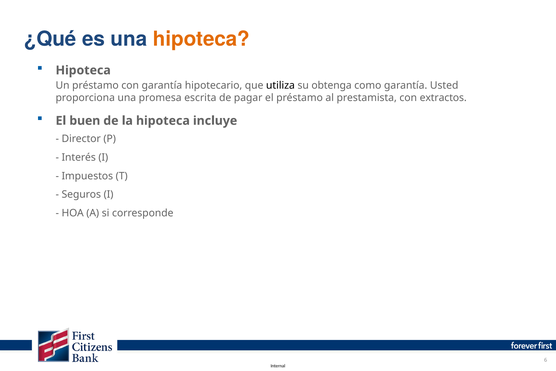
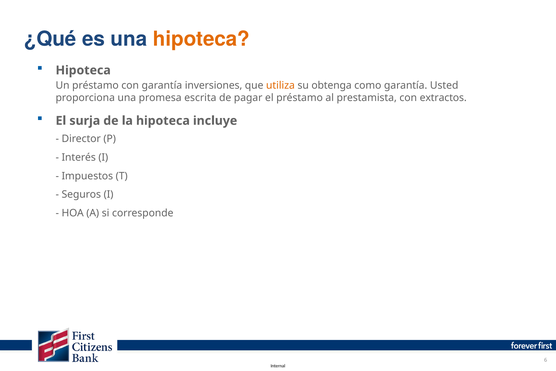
hipotecario: hipotecario -> inversiones
utiliza colour: black -> orange
buen: buen -> surja
